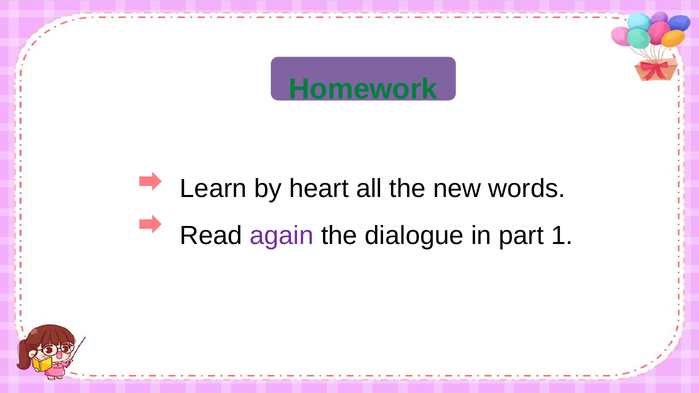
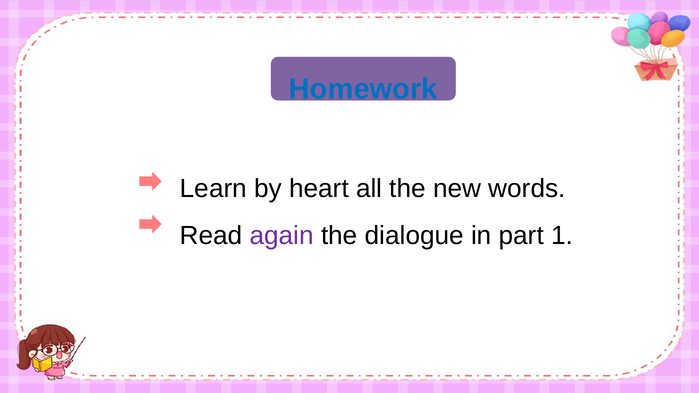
Homework colour: green -> blue
